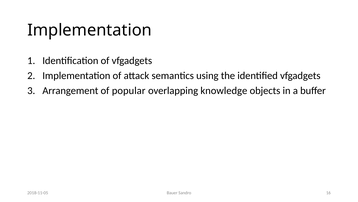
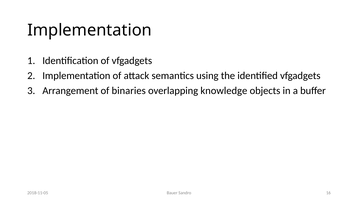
popular: popular -> binaries
